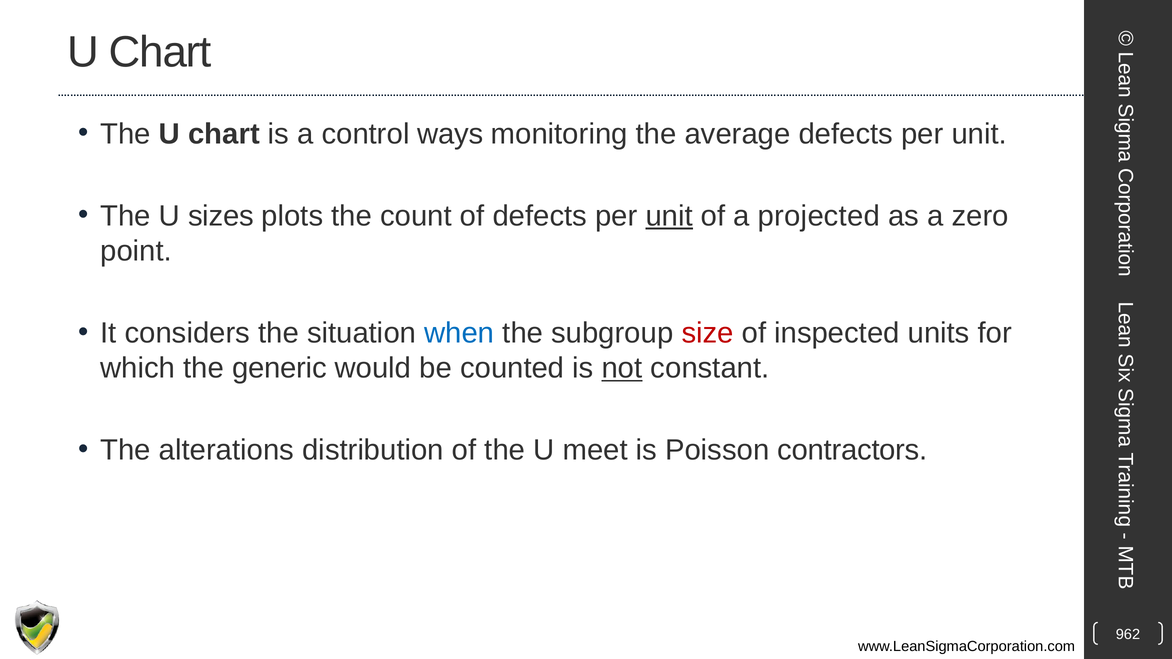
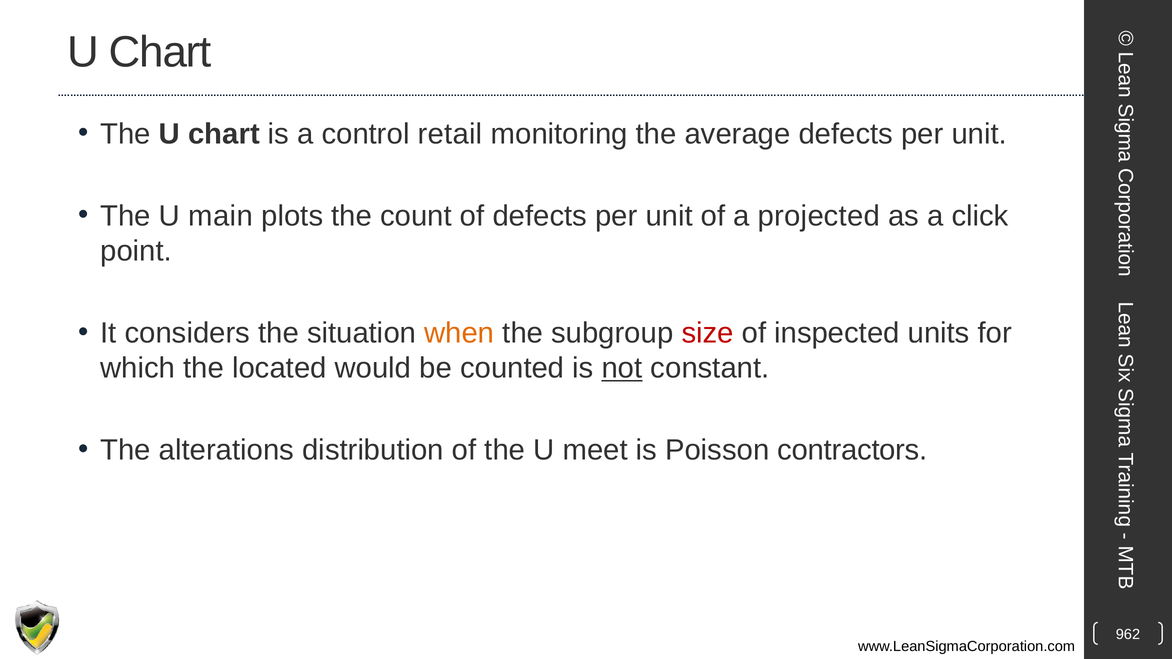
ways: ways -> retail
sizes: sizes -> main
unit at (669, 216) underline: present -> none
zero: zero -> click
when colour: blue -> orange
generic: generic -> located
